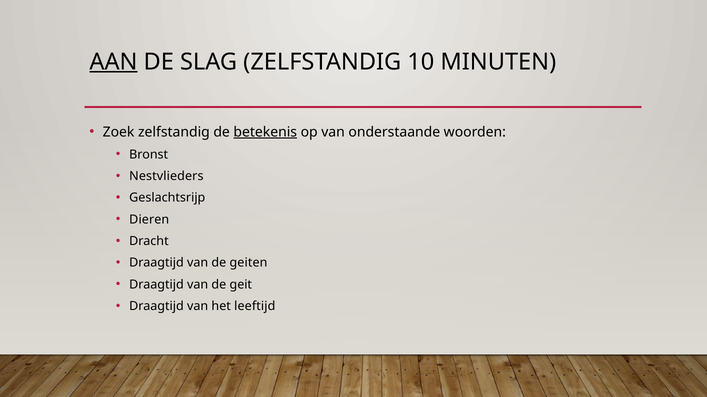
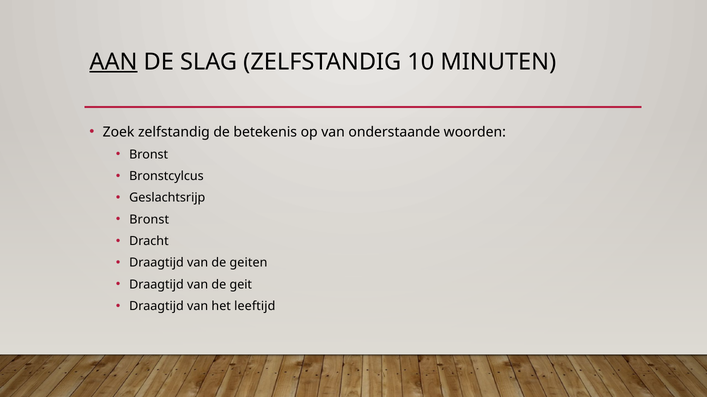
betekenis underline: present -> none
Nestvlieders: Nestvlieders -> Bronstcylcus
Dieren at (149, 220): Dieren -> Bronst
